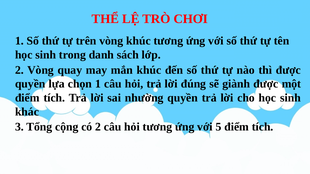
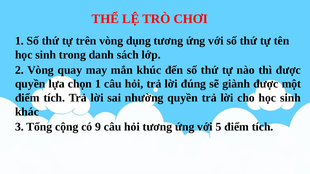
vòng khúc: khúc -> dụng
có 2: 2 -> 9
